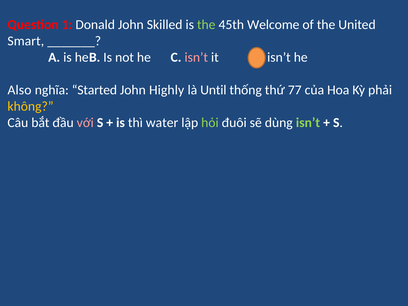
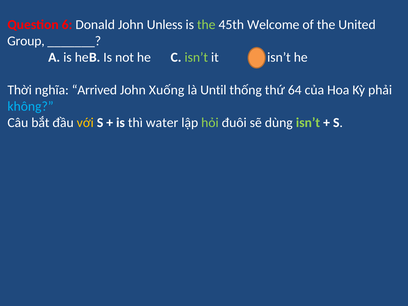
1: 1 -> 6
Skilled: Skilled -> Unless
Smart: Smart -> Group
isn’t at (196, 57) colour: pink -> light green
Also: Also -> Thời
Started: Started -> Arrived
Highly: Highly -> Xuống
77: 77 -> 64
không colour: yellow -> light blue
với colour: pink -> yellow
